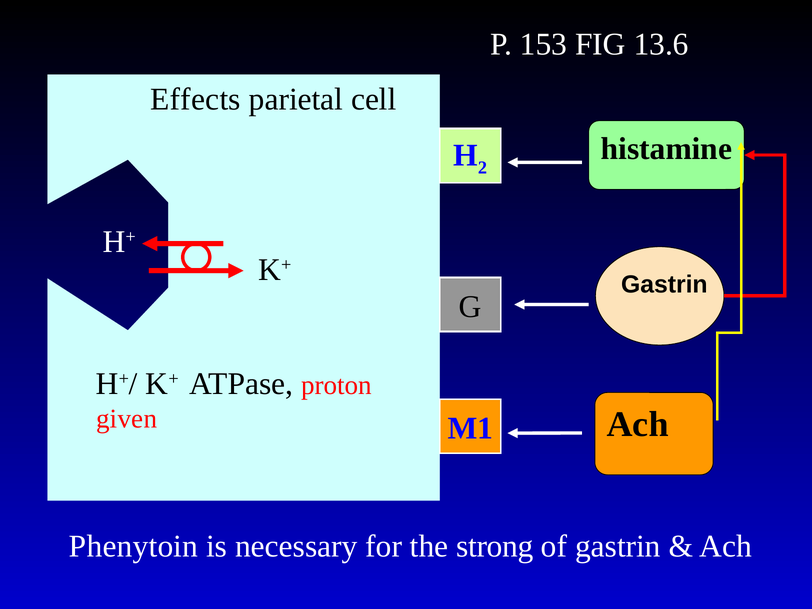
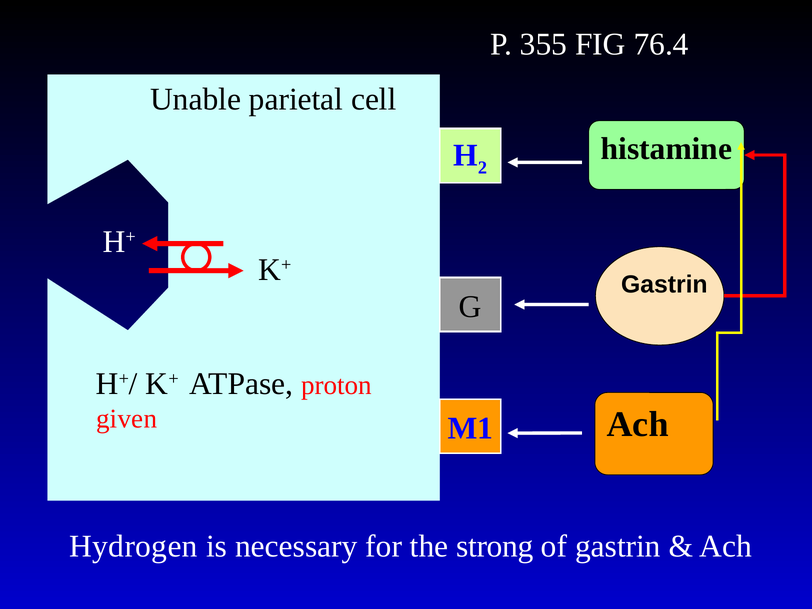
153: 153 -> 355
13.6: 13.6 -> 76.4
Effects: Effects -> Unable
Phenytoin: Phenytoin -> Hydrogen
